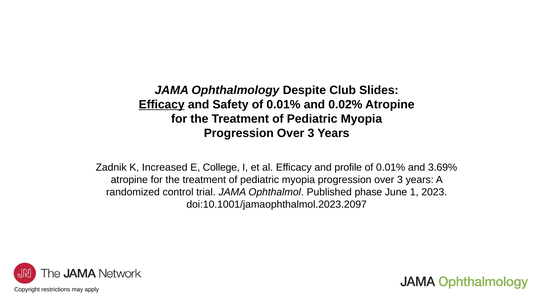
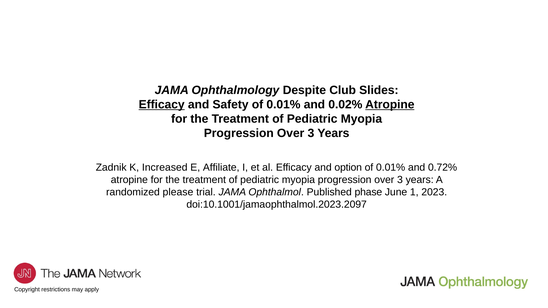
Atropine at (390, 105) underline: none -> present
College: College -> Affiliate
profile: profile -> option
3.69%: 3.69% -> 0.72%
control: control -> please
